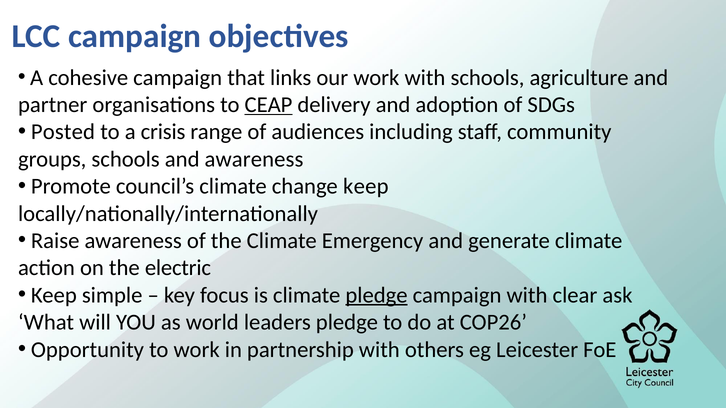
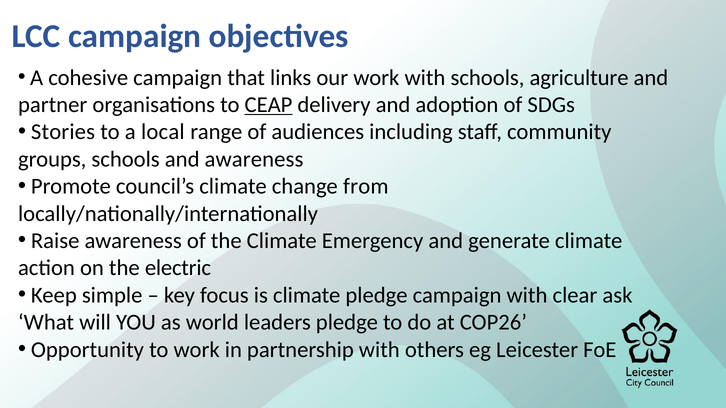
Posted: Posted -> Stories
crisis: crisis -> local
change keep: keep -> from
pledge at (377, 295) underline: present -> none
